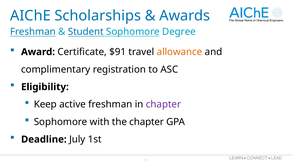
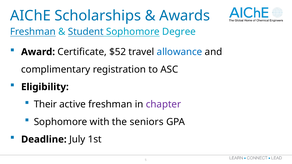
$91: $91 -> $52
allowance colour: orange -> blue
Keep: Keep -> Their
the chapter: chapter -> seniors
